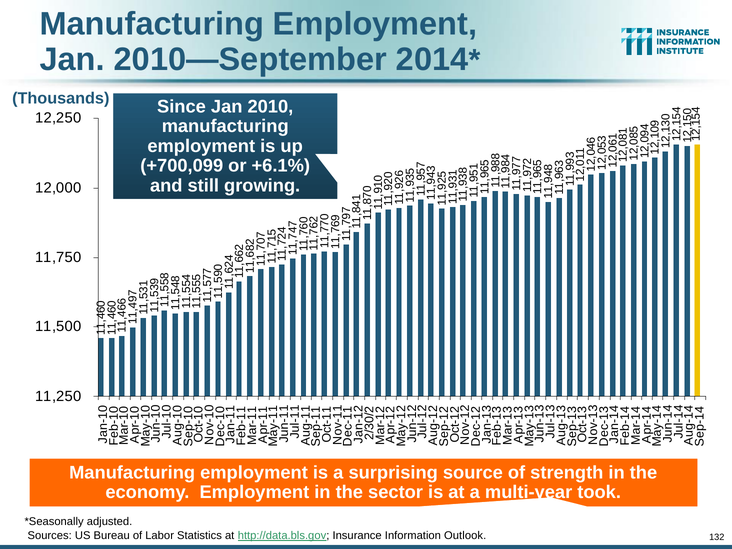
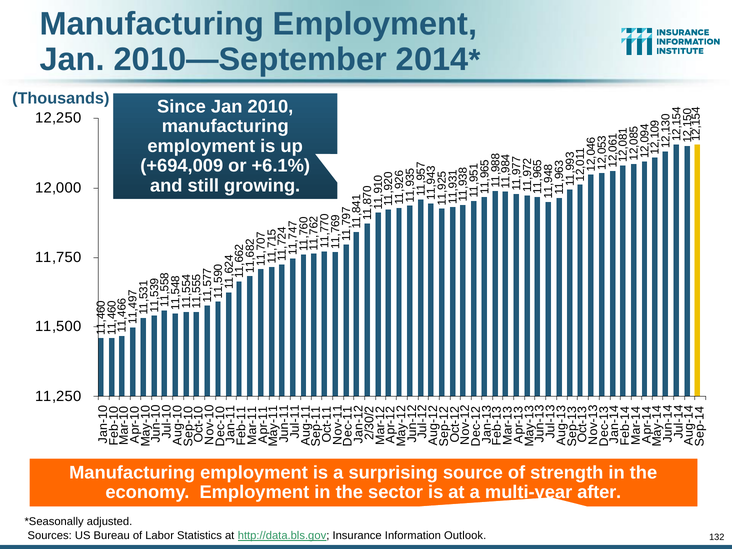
+700,099: +700,099 -> +694,009
took: took -> after
